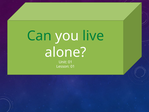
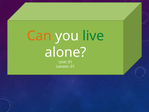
Can colour: green -> orange
